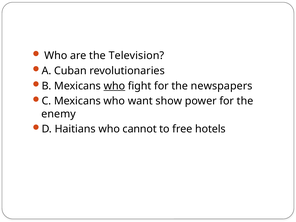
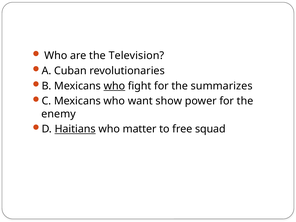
newspapers: newspapers -> summarizes
Haitians underline: none -> present
cannot: cannot -> matter
hotels: hotels -> squad
